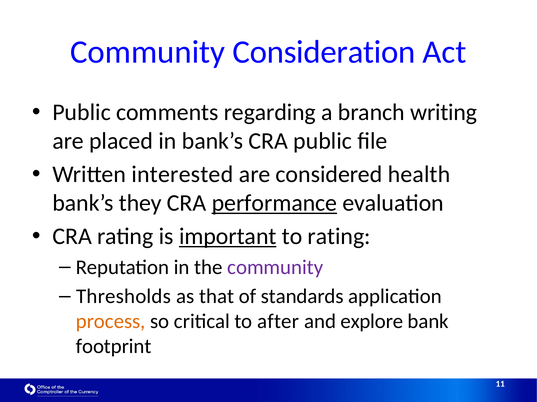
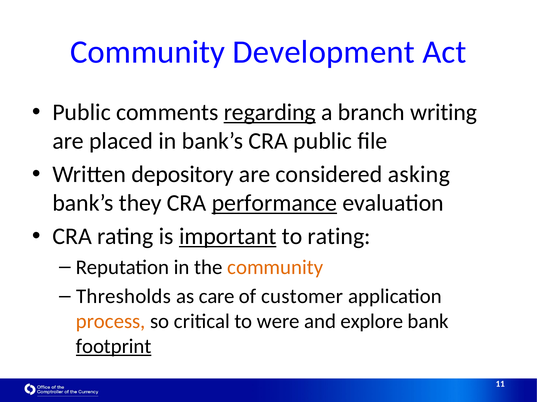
Consideration: Consideration -> Development
regarding underline: none -> present
interested: interested -> depository
health: health -> asking
community at (275, 268) colour: purple -> orange
that: that -> care
standards: standards -> customer
after: after -> were
footprint underline: none -> present
